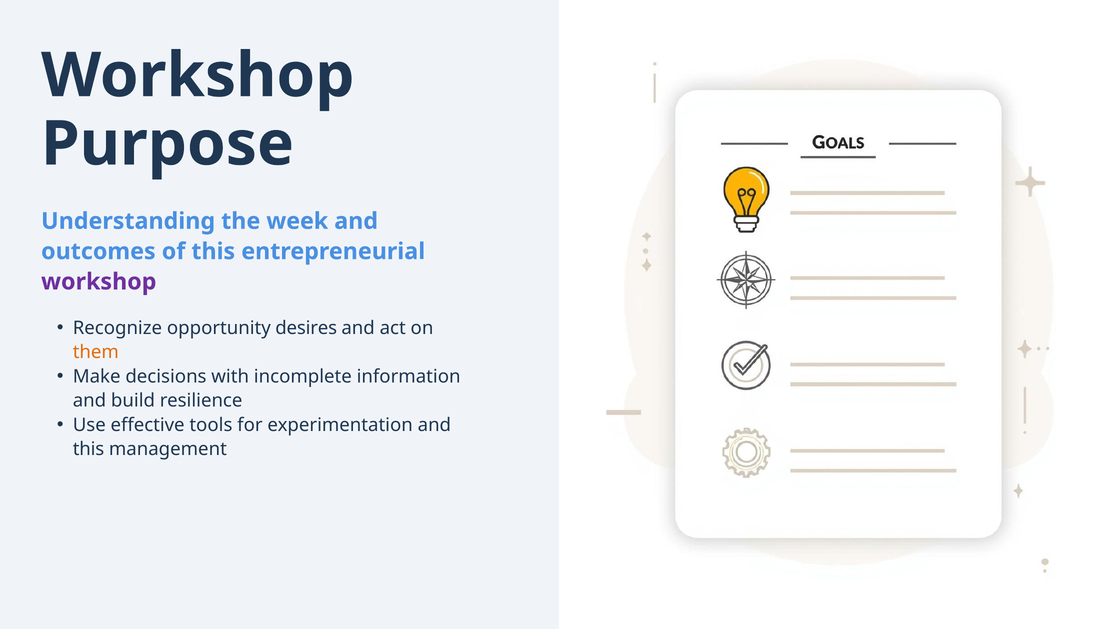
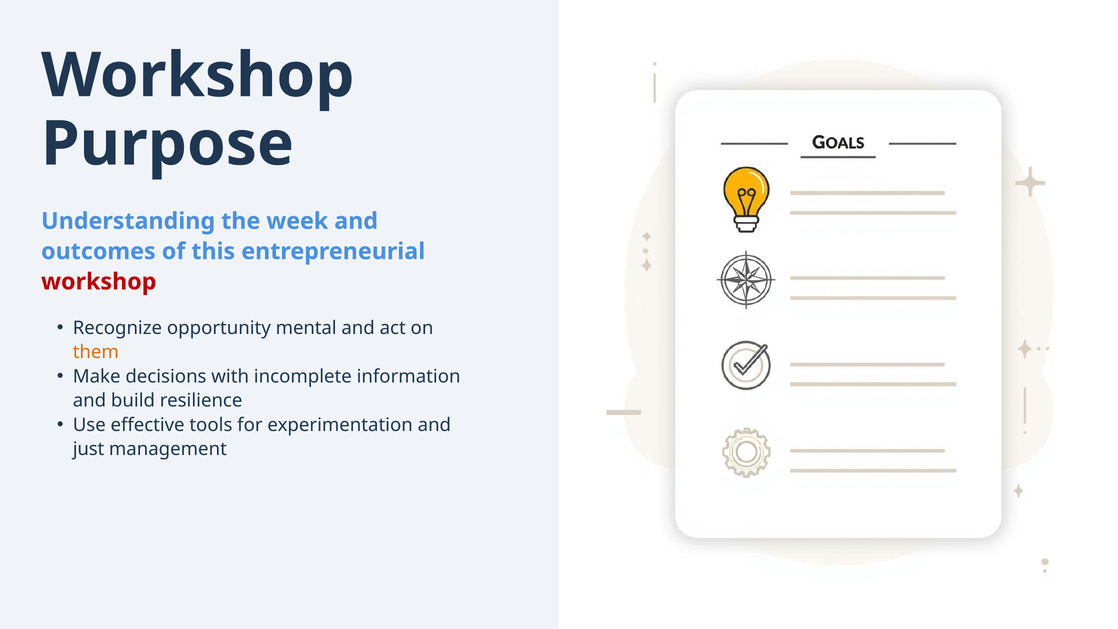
workshop at (99, 282) colour: purple -> red
desires: desires -> mental
this at (89, 449): this -> just
